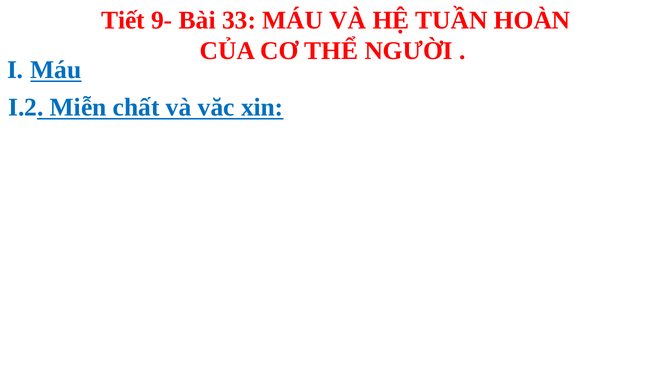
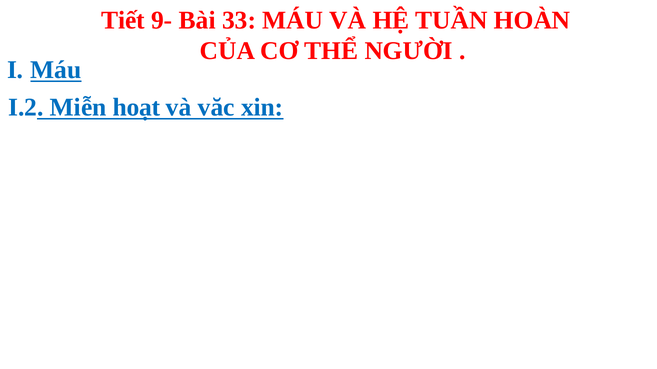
chất: chất -> hoạt
